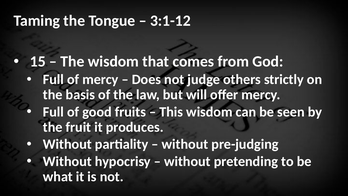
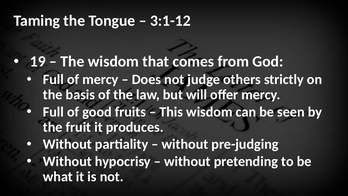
15: 15 -> 19
